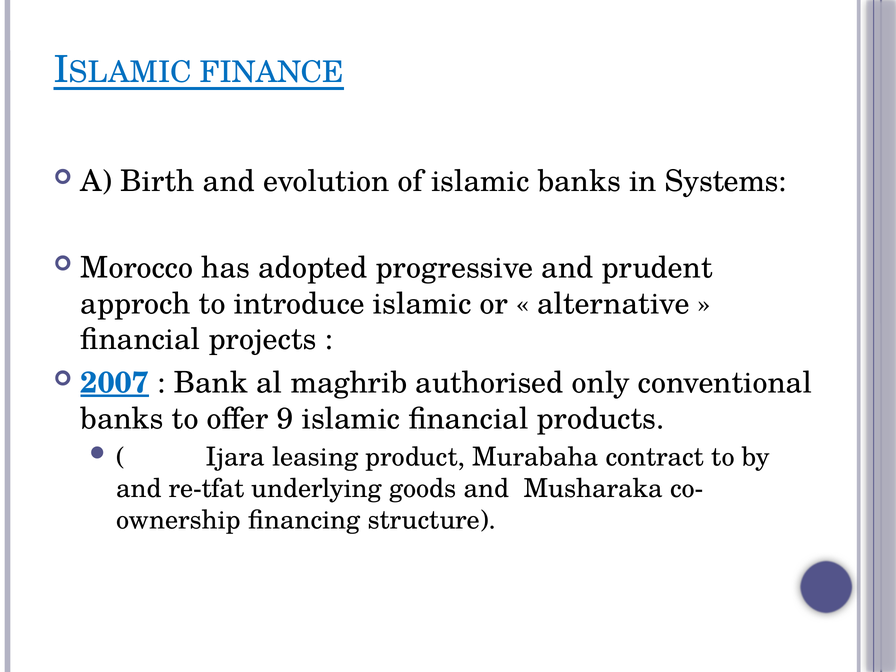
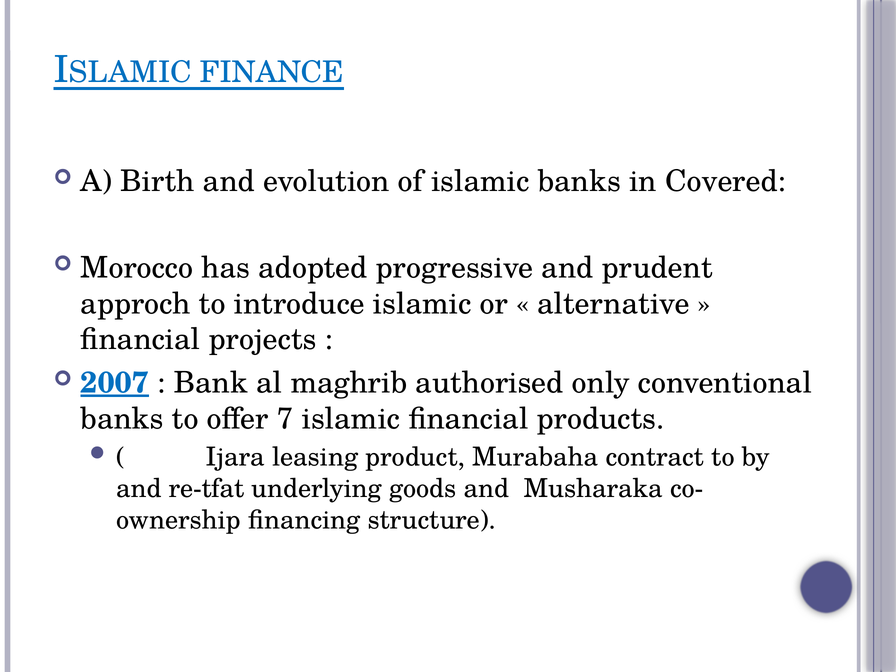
Systems: Systems -> Covered
9: 9 -> 7
